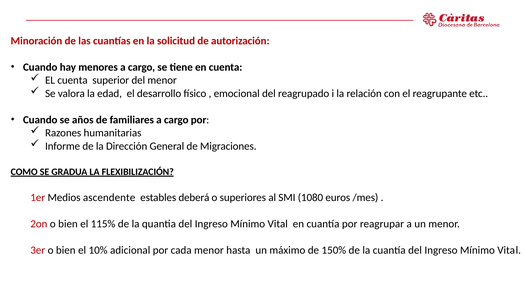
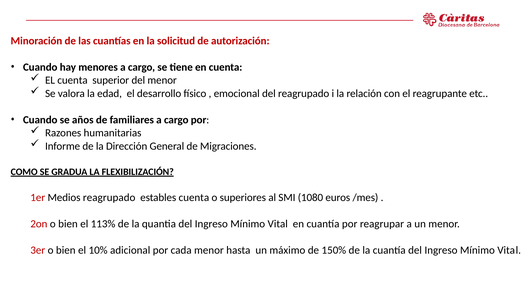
Medios ascendente: ascendente -> reagrupado
estables deberá: deberá -> cuenta
115%: 115% -> 113%
